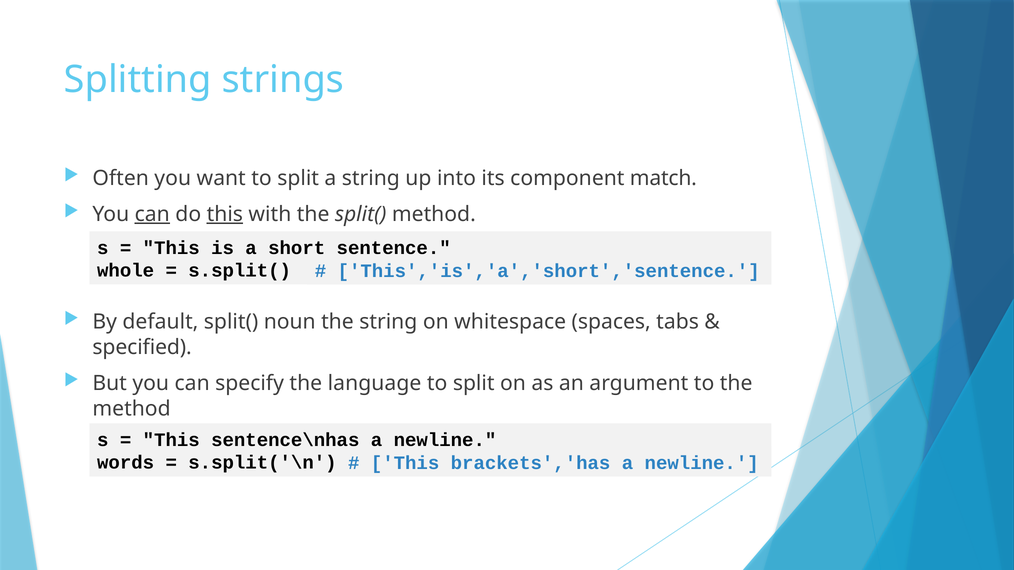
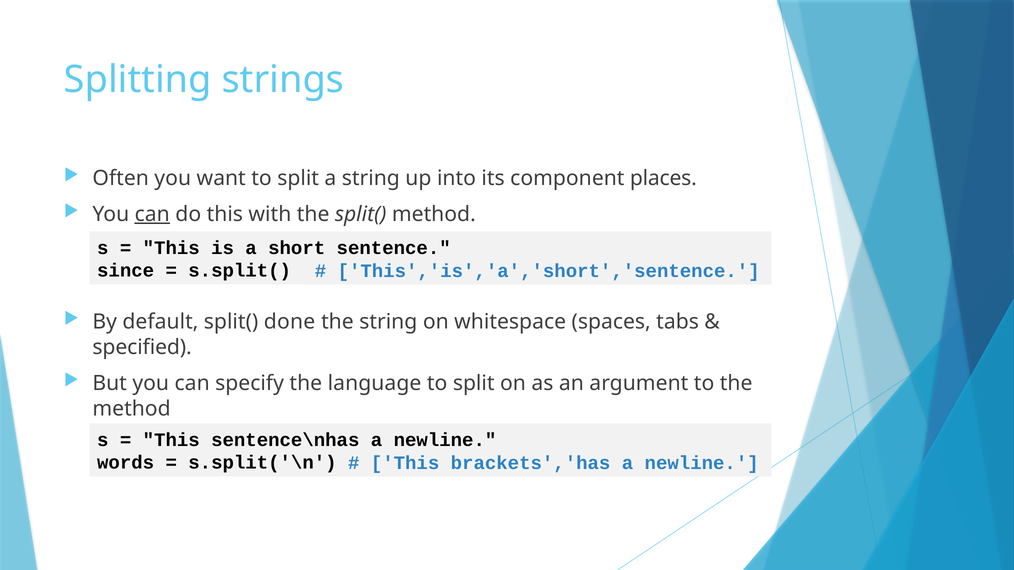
match: match -> places
this at (225, 214) underline: present -> none
whole: whole -> since
noun: noun -> done
